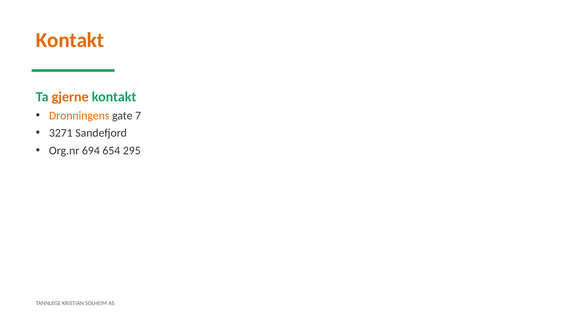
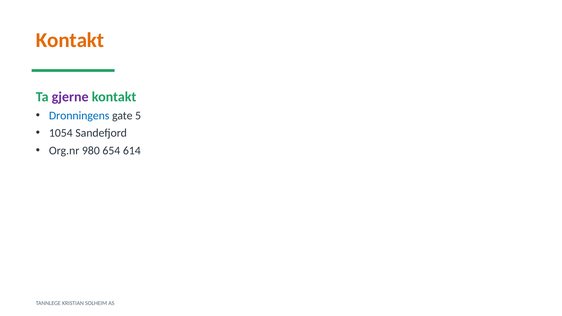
gjerne colour: orange -> purple
Dronningens colour: orange -> blue
7: 7 -> 5
3271: 3271 -> 1054
694: 694 -> 980
295: 295 -> 614
